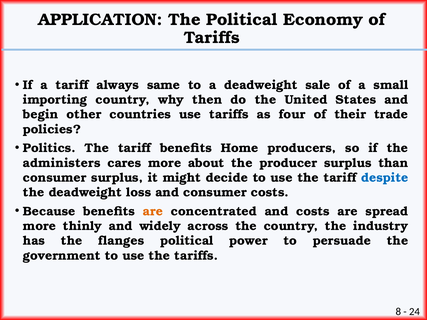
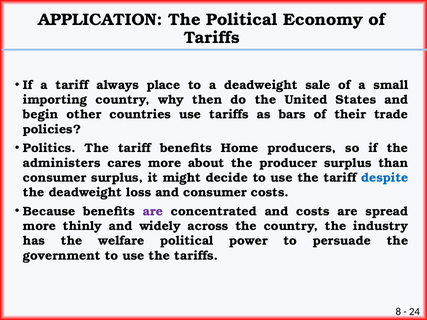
same: same -> place
four: four -> bars
are at (153, 211) colour: orange -> purple
flanges: flanges -> welfare
